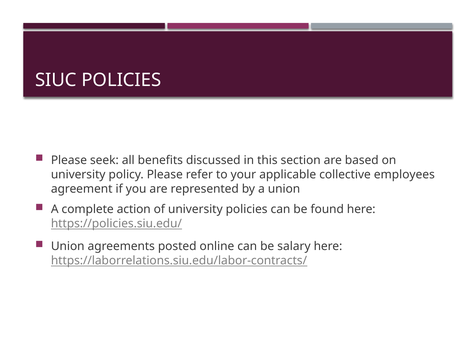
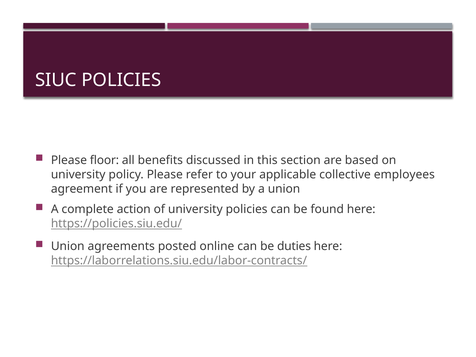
seek: seek -> floor
salary: salary -> duties
